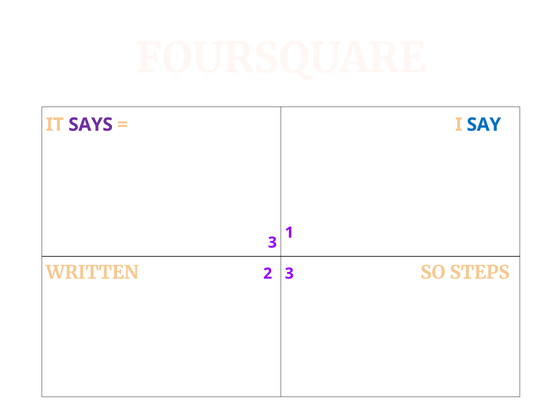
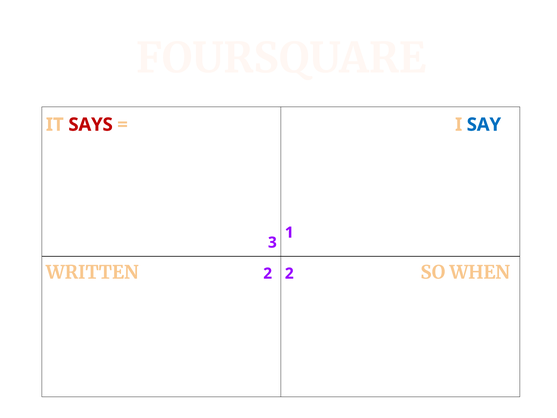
SAYS colour: purple -> red
2 3: 3 -> 2
STEPS: STEPS -> WHEN
